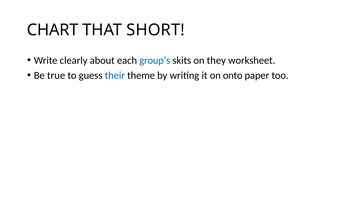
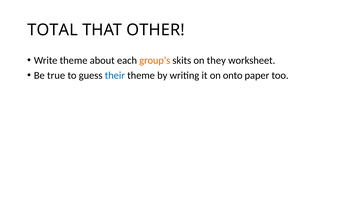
CHART: CHART -> TOTAL
SHORT: SHORT -> OTHER
Write clearly: clearly -> theme
group’s colour: blue -> orange
